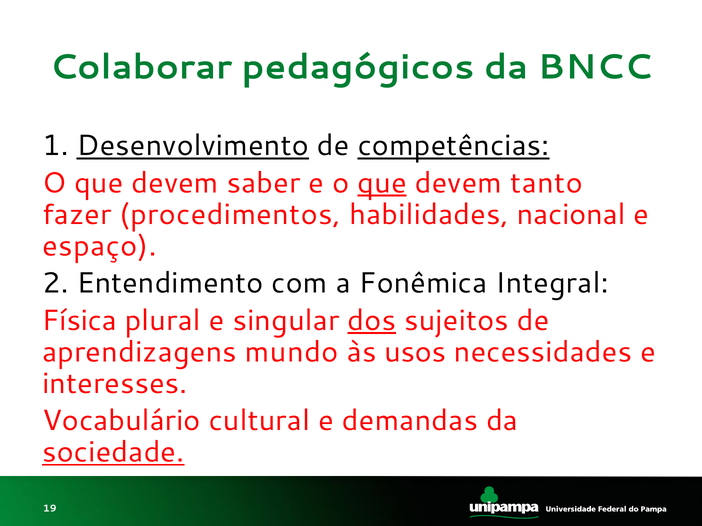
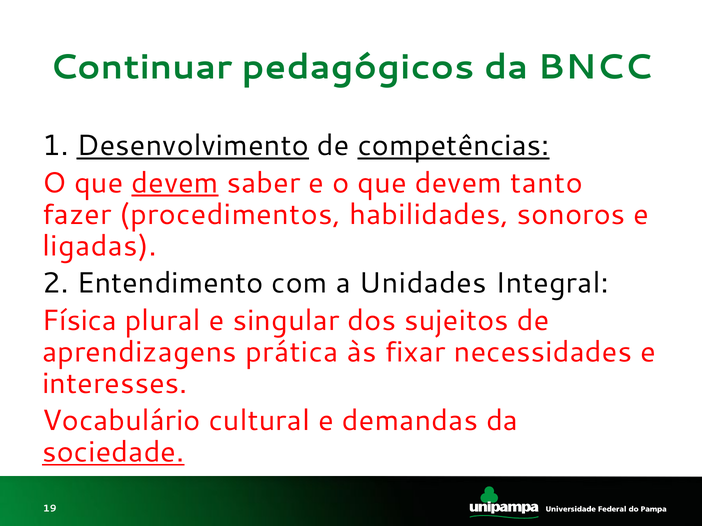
Colaborar: Colaborar -> Continuar
devem at (175, 183) underline: none -> present
que at (382, 183) underline: present -> none
nacional: nacional -> sonoros
espaço: espaço -> ligadas
Fonêmica: Fonêmica -> Unidades
dos underline: present -> none
mundo: mundo -> prática
usos: usos -> fixar
